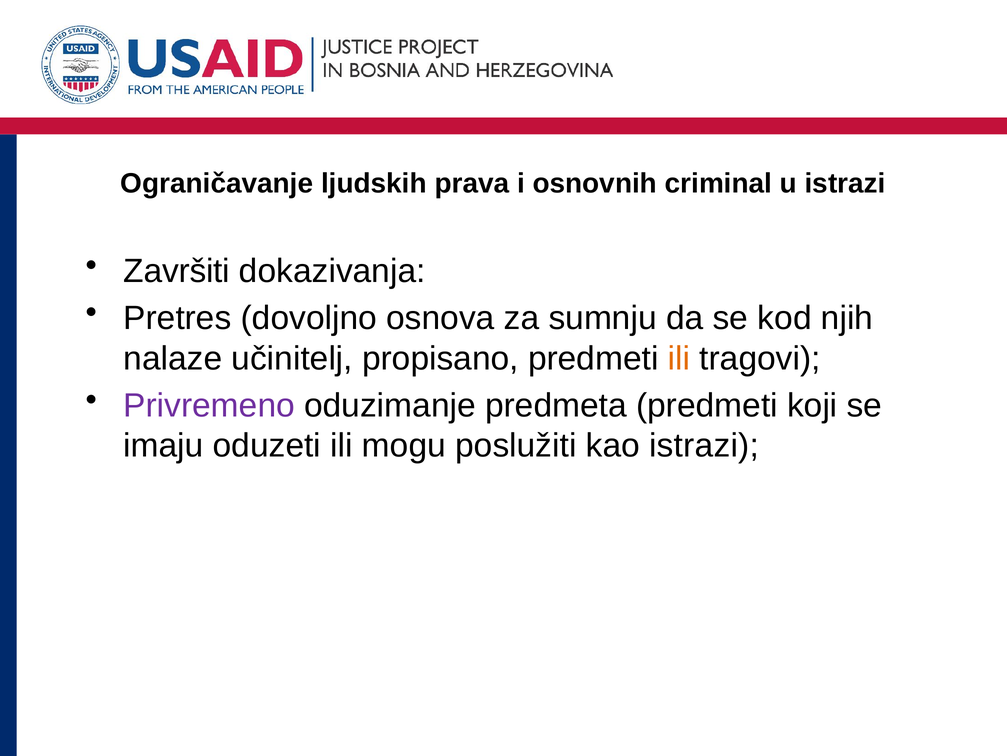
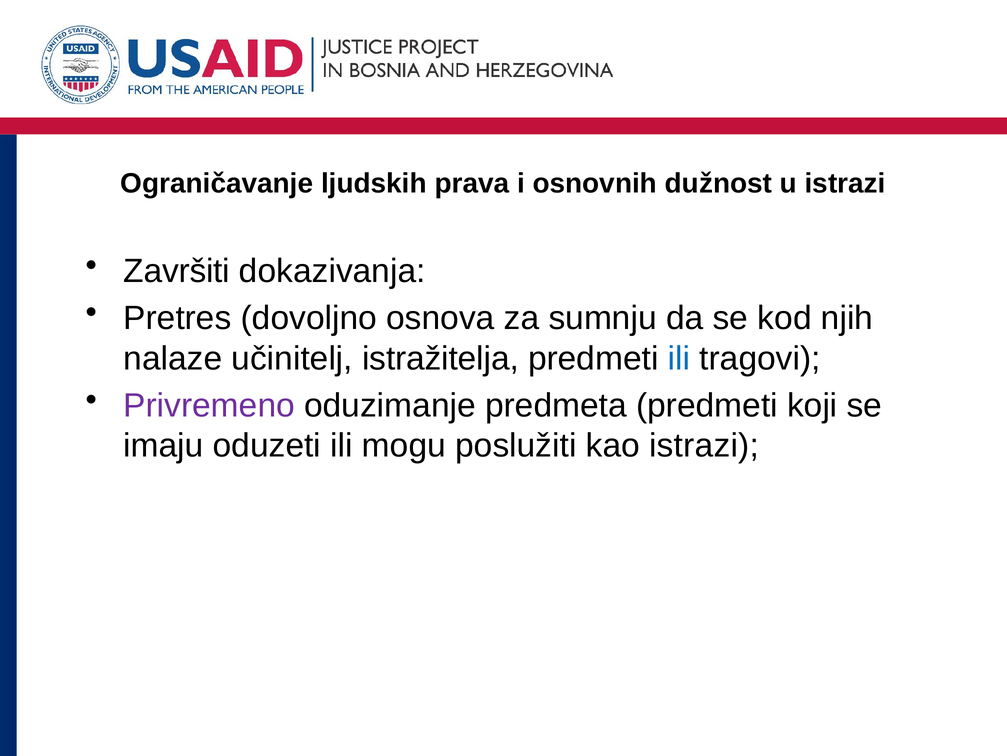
criminal: criminal -> dužnost
propisano: propisano -> istražitelja
ili at (679, 358) colour: orange -> blue
